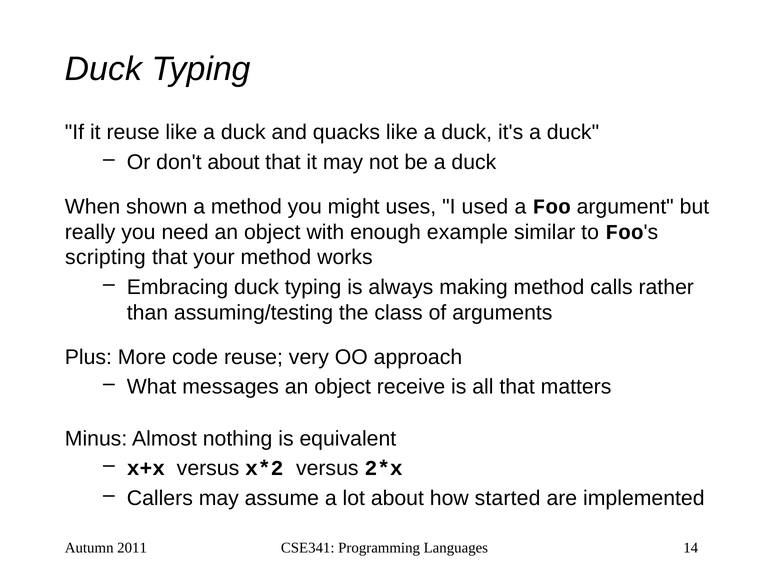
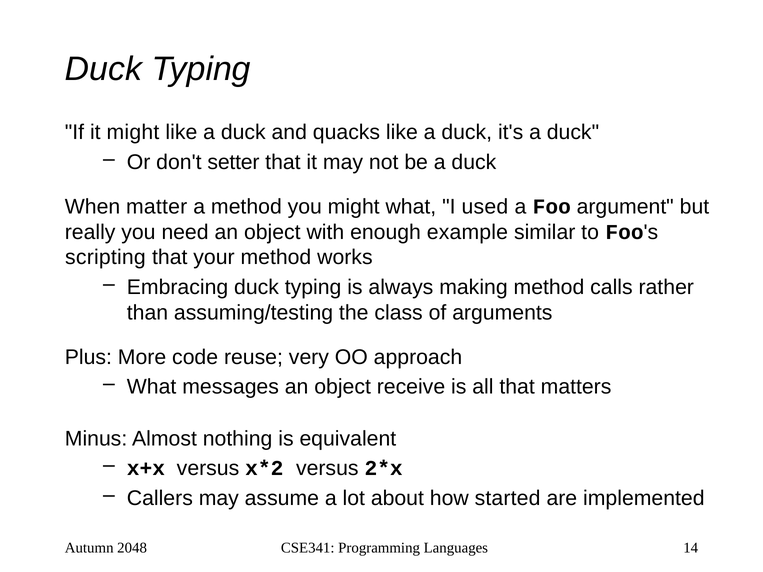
it reuse: reuse -> might
don't about: about -> setter
shown: shown -> matter
might uses: uses -> what
2011: 2011 -> 2048
